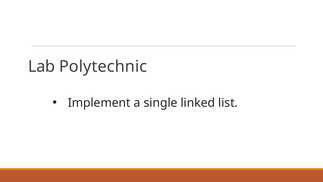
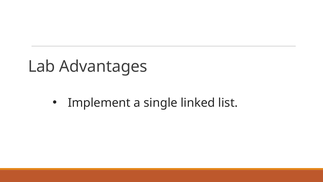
Polytechnic: Polytechnic -> Advantages
